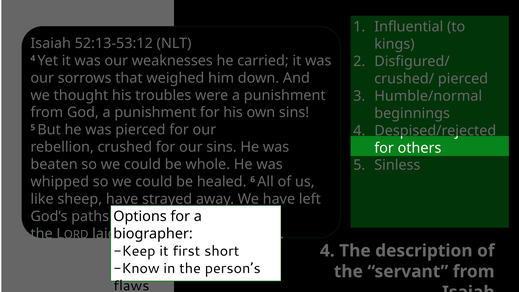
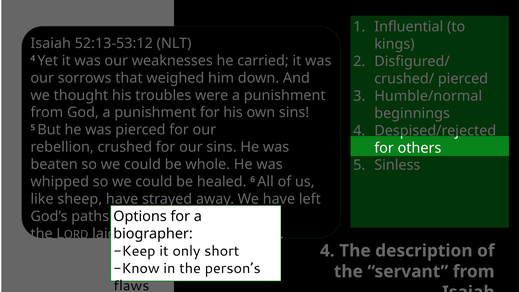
first: first -> only
